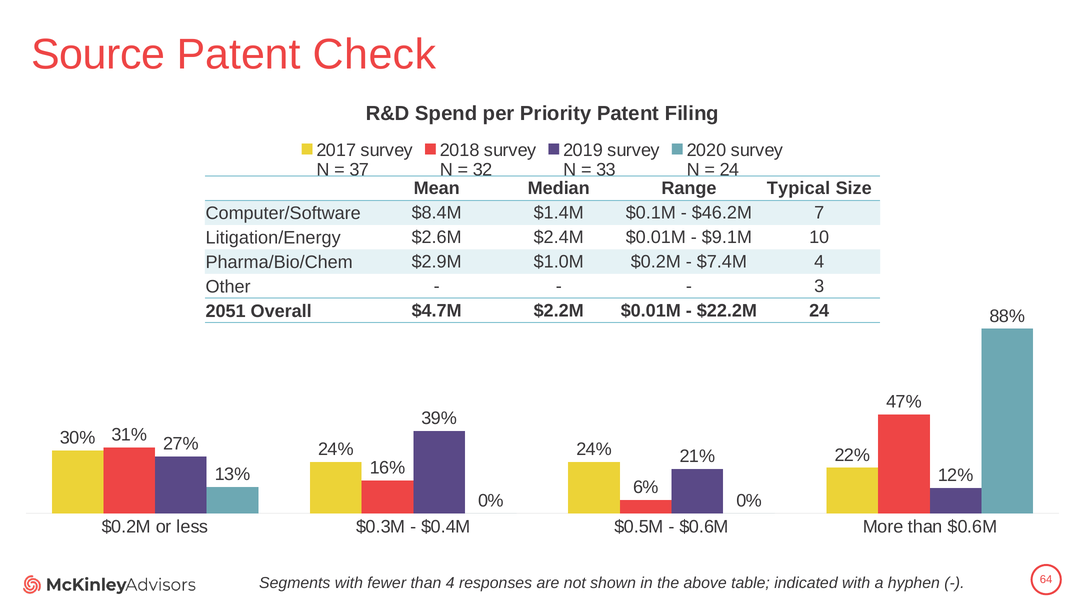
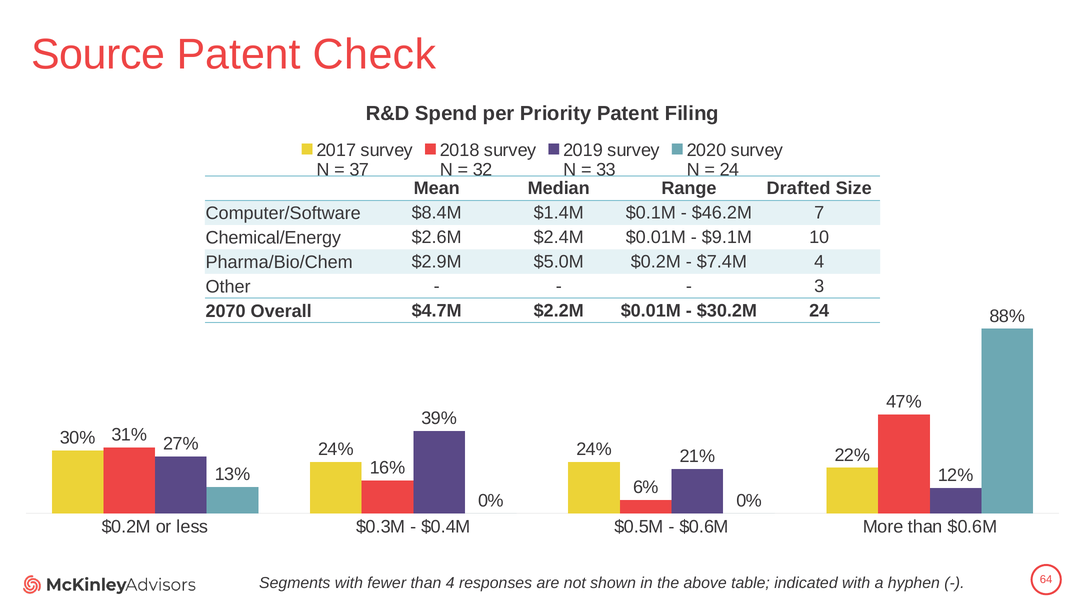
Typical: Typical -> Drafted
Litigation/Energy: Litigation/Energy -> Chemical/Energy
$1.0M: $1.0M -> $5.0M
2051: 2051 -> 2070
$22.2M: $22.2M -> $30.2M
